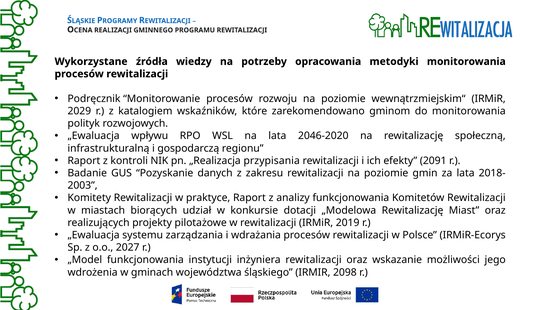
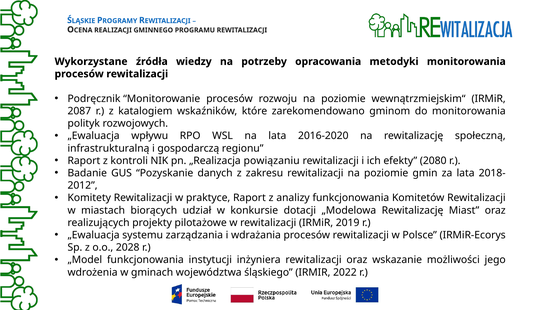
2029: 2029 -> 2087
2046-2020: 2046-2020 -> 2016-2020
przypisania: przypisania -> powiązaniu
2091: 2091 -> 2080
2003: 2003 -> 2012
2027: 2027 -> 2028
2098: 2098 -> 2022
